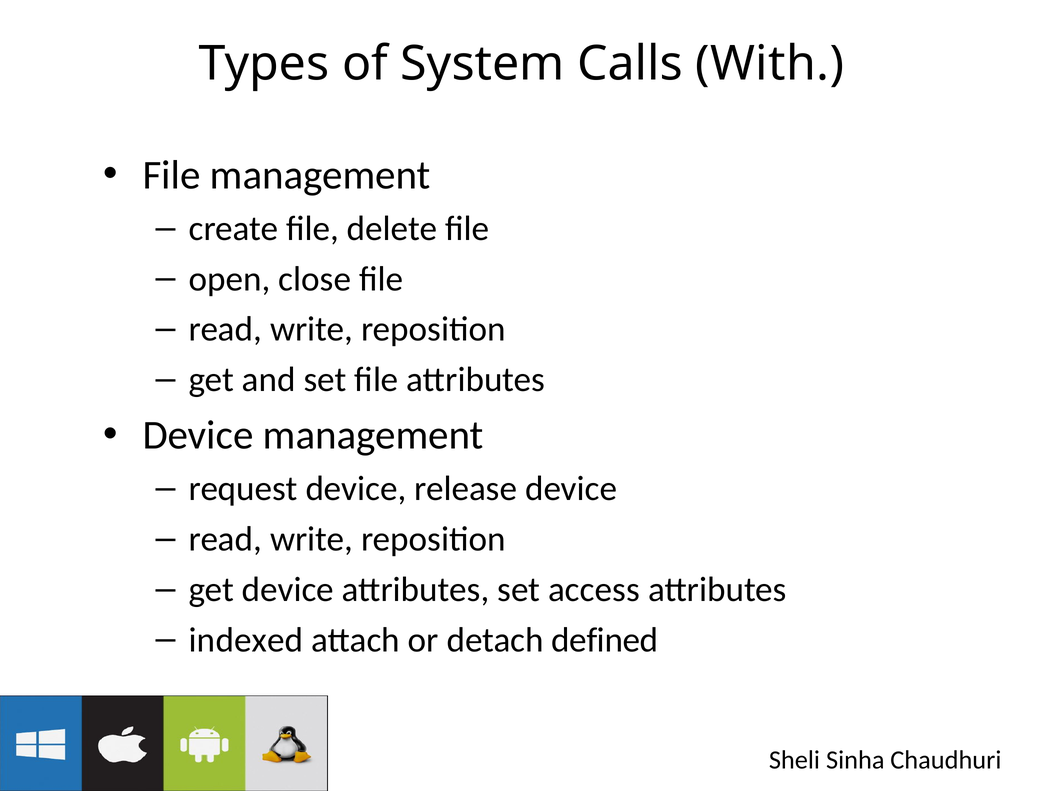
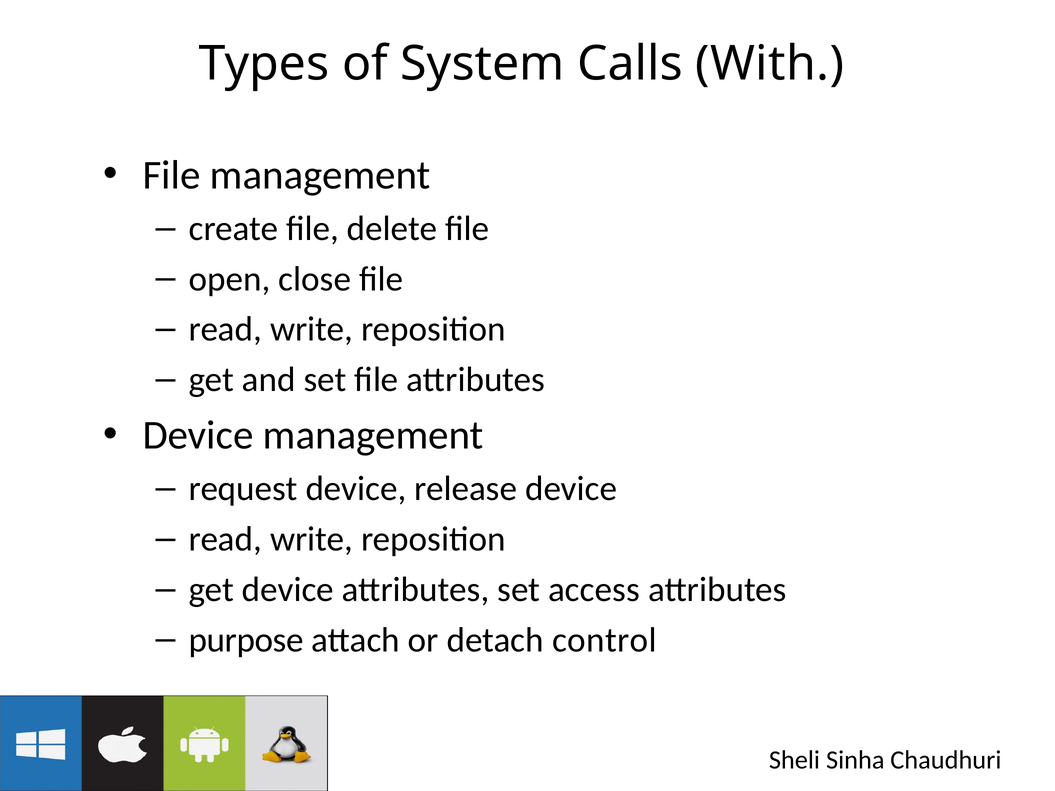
indexed: indexed -> purpose
defined: defined -> control
